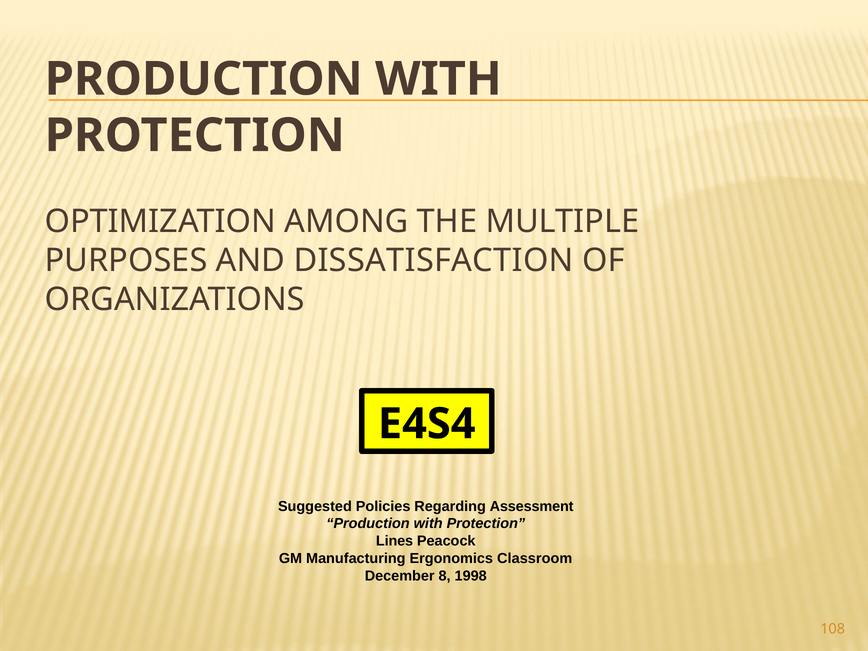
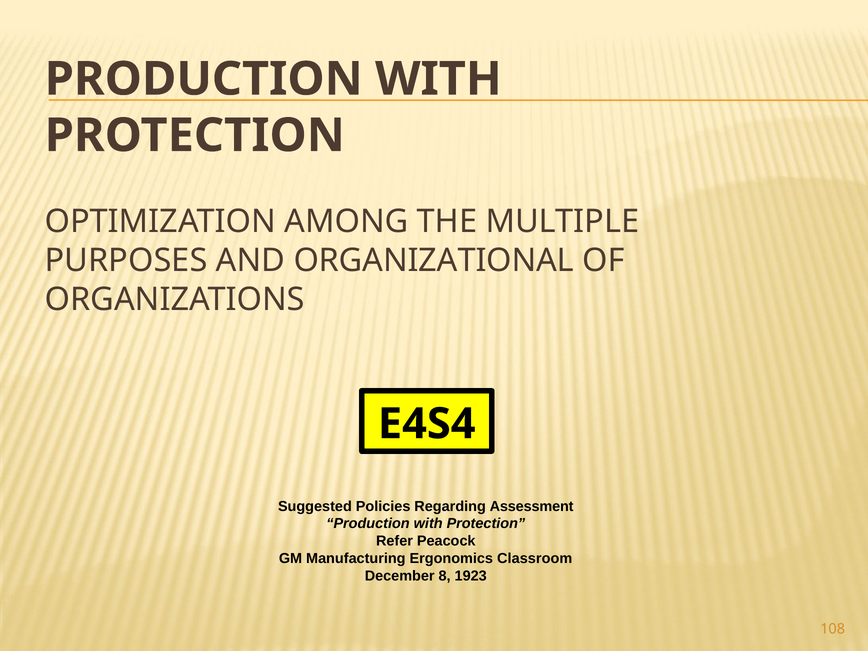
DISSATISFACTION: DISSATISFACTION -> ORGANIZATIONAL
Lines: Lines -> Refer
1998: 1998 -> 1923
